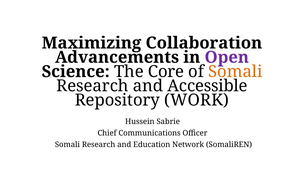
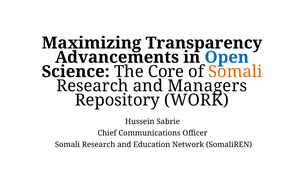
Collaboration: Collaboration -> Transparency
Open colour: purple -> blue
Accessible: Accessible -> Managers
